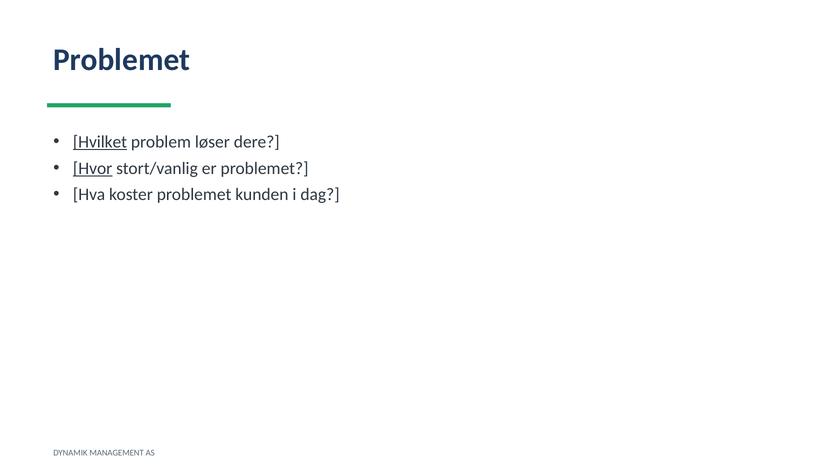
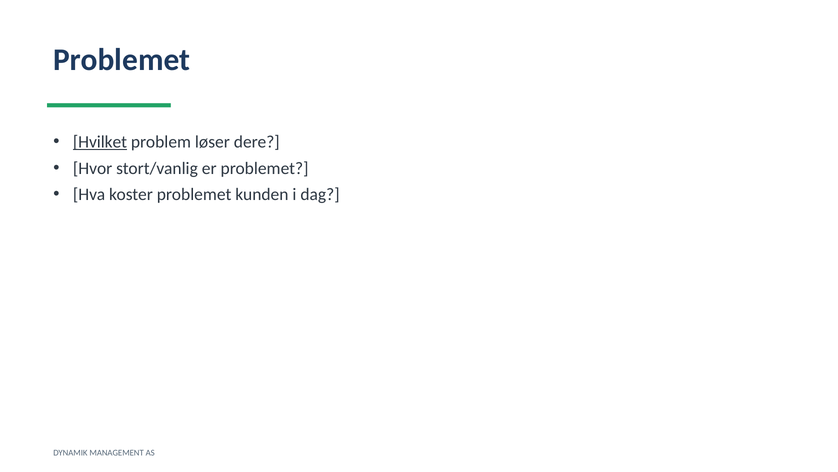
Hvor underline: present -> none
